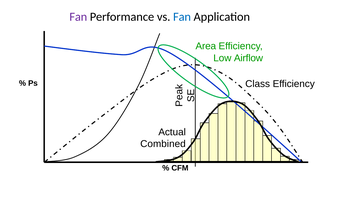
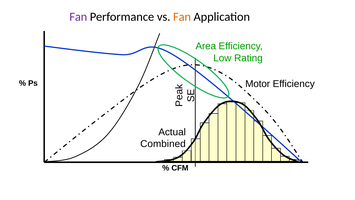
Fan at (182, 17) colour: blue -> orange
Airflow: Airflow -> Rating
Class: Class -> Motor
